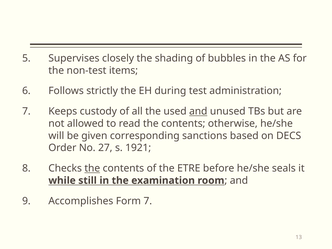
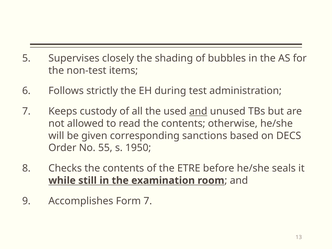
27: 27 -> 55
1921: 1921 -> 1950
the at (92, 168) underline: present -> none
